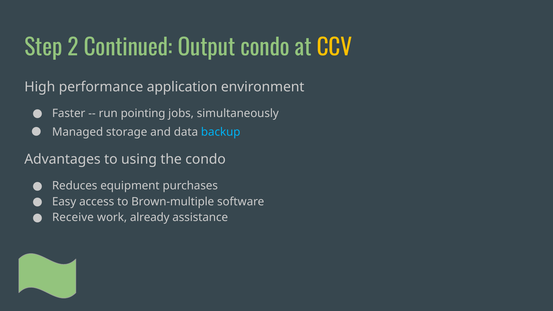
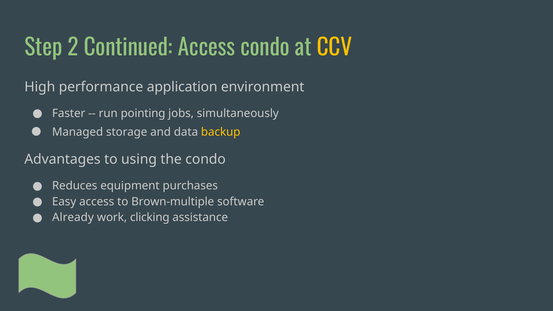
Continued Output: Output -> Access
backup colour: light blue -> yellow
Receive: Receive -> Already
already: already -> clicking
